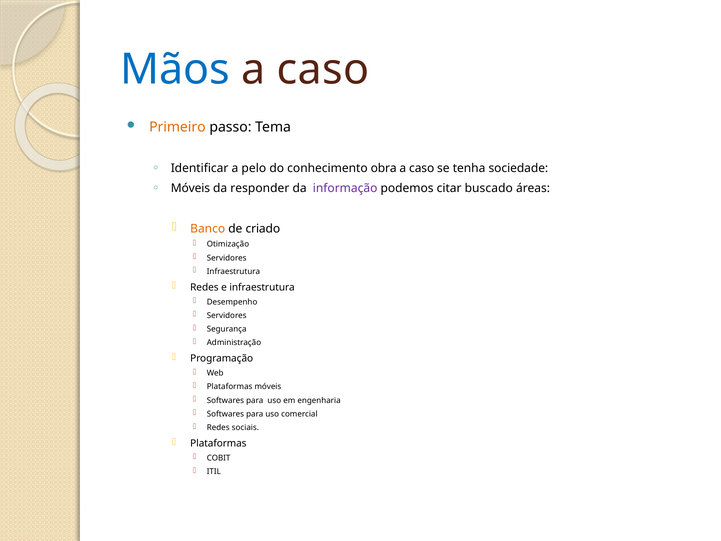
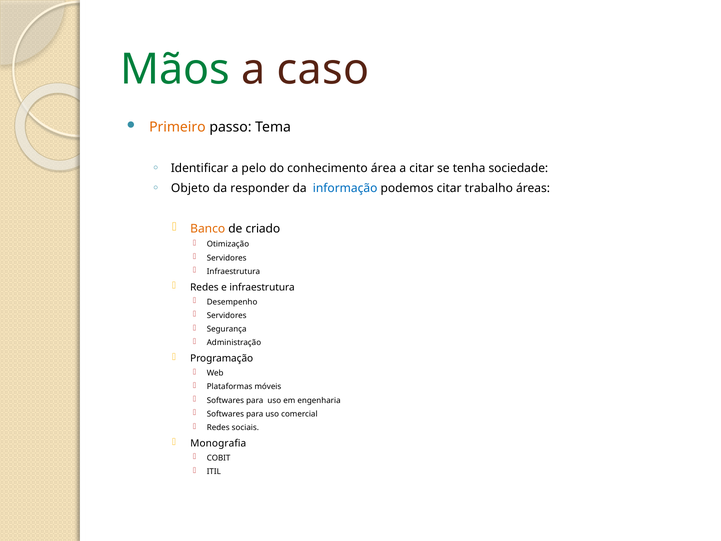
Mãos colour: blue -> green
obra: obra -> área
caso at (422, 168): caso -> citar
Móveis at (190, 188): Móveis -> Objeto
informação colour: purple -> blue
buscado: buscado -> trabalho
Plataformas at (218, 443): Plataformas -> Monografia
